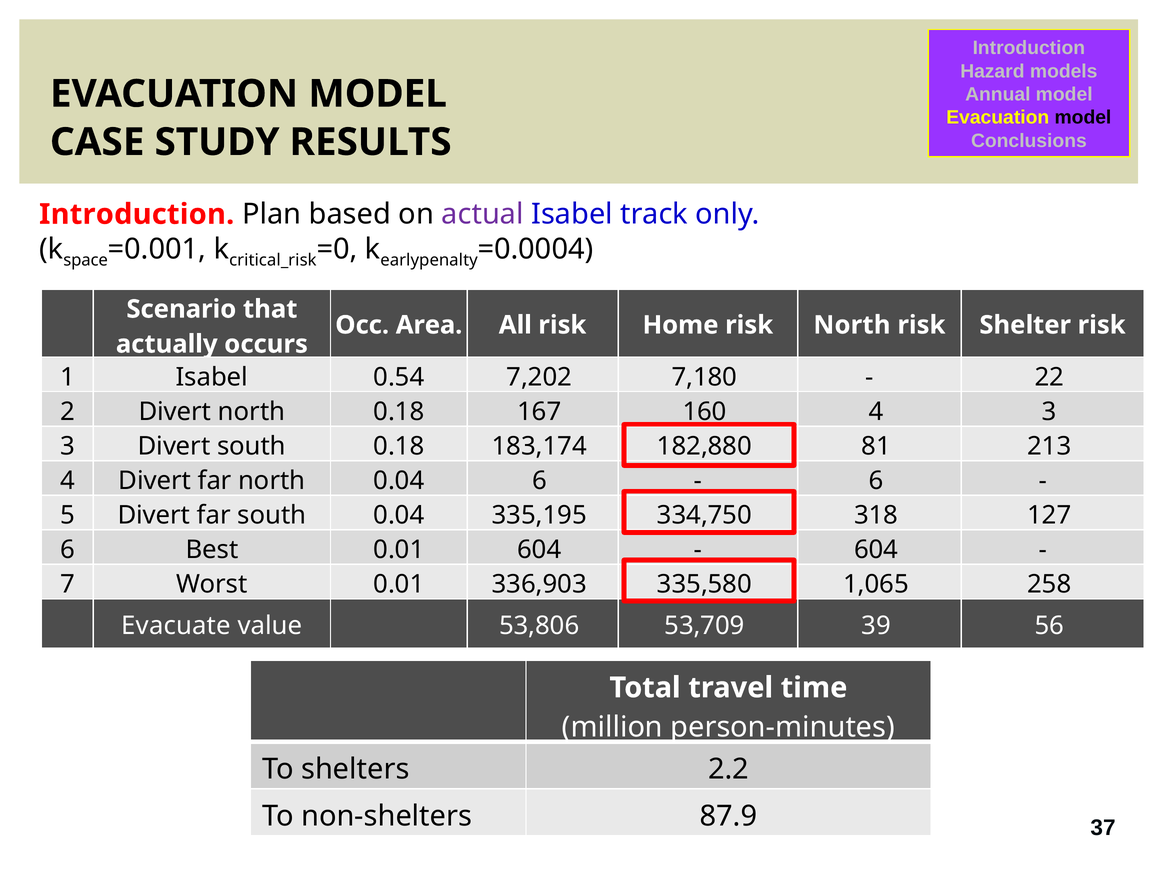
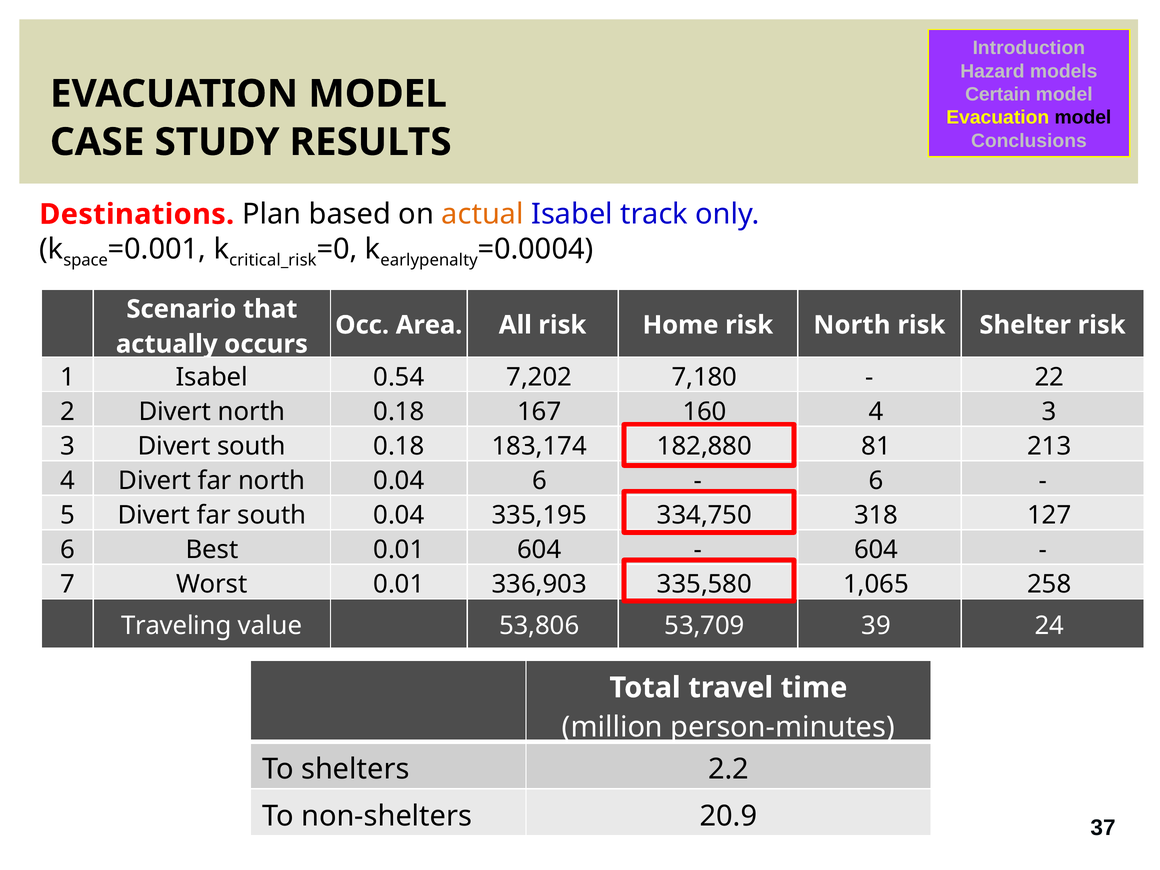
Annual: Annual -> Certain
Introduction at (137, 214): Introduction -> Destinations
actual colour: purple -> orange
Evacuate: Evacuate -> Traveling
56: 56 -> 24
87.9: 87.9 -> 20.9
